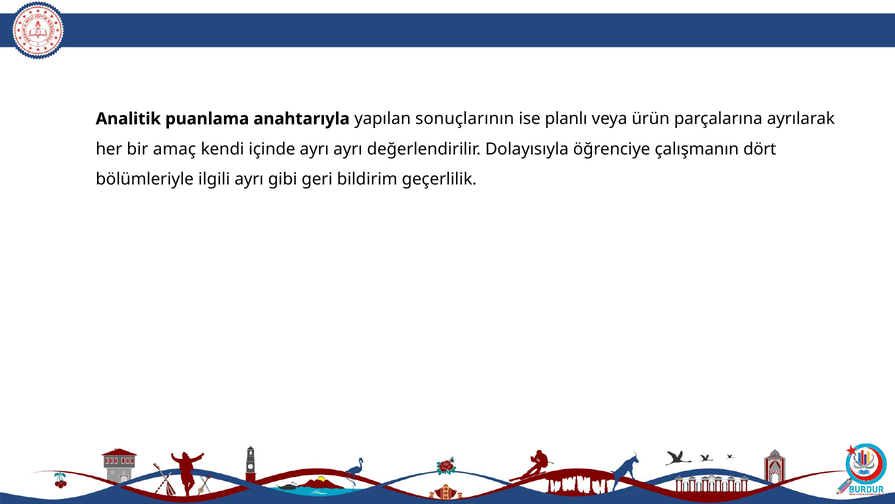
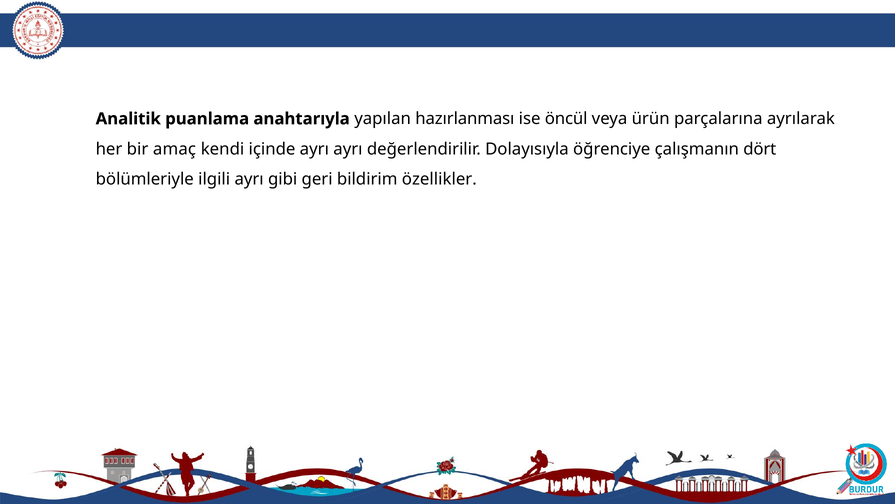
sonuçlarının: sonuçlarının -> hazırlanması
planlı: planlı -> öncül
geçerlilik: geçerlilik -> özellikler
